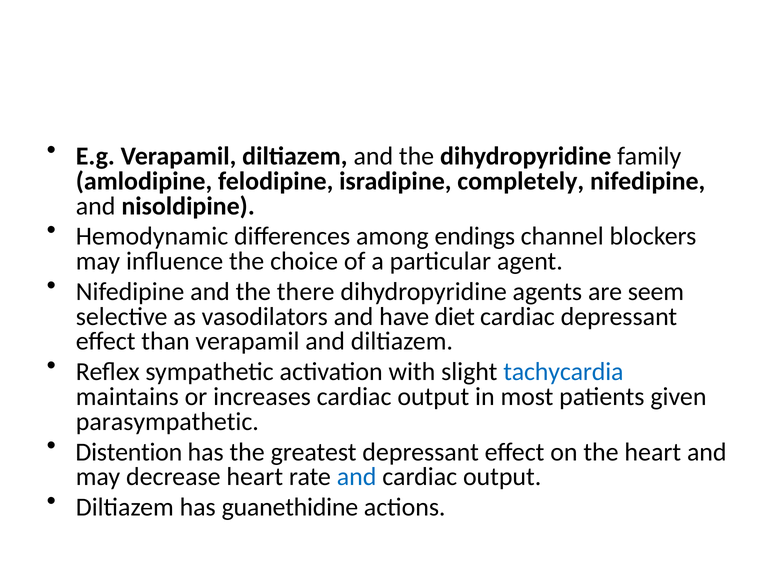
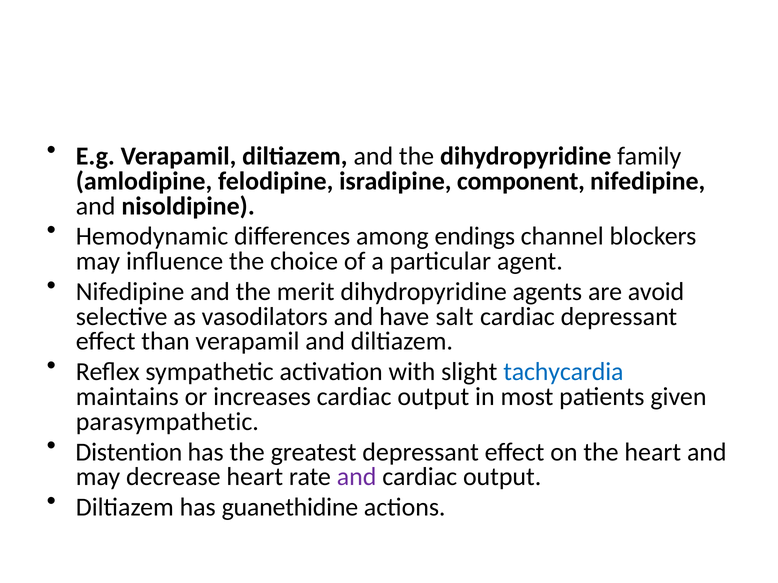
completely: completely -> component
there: there -> merit
seem: seem -> avoid
diet: diet -> salt
and at (357, 477) colour: blue -> purple
